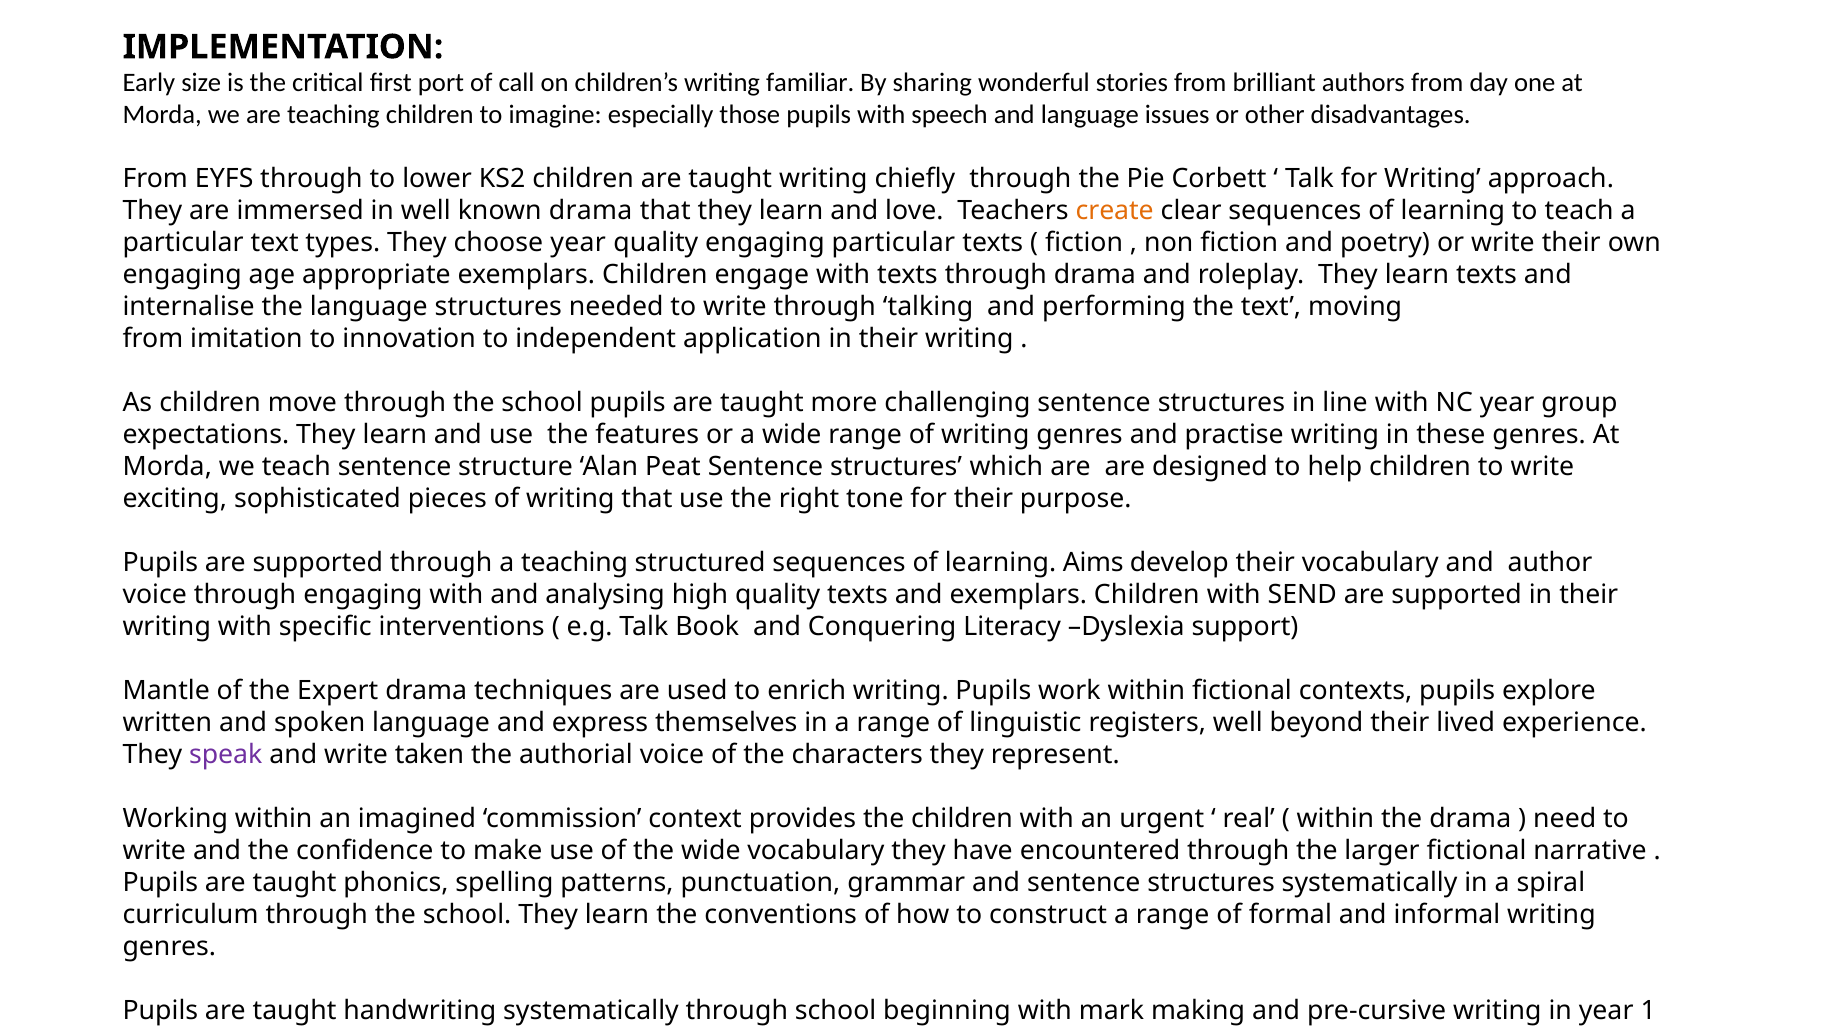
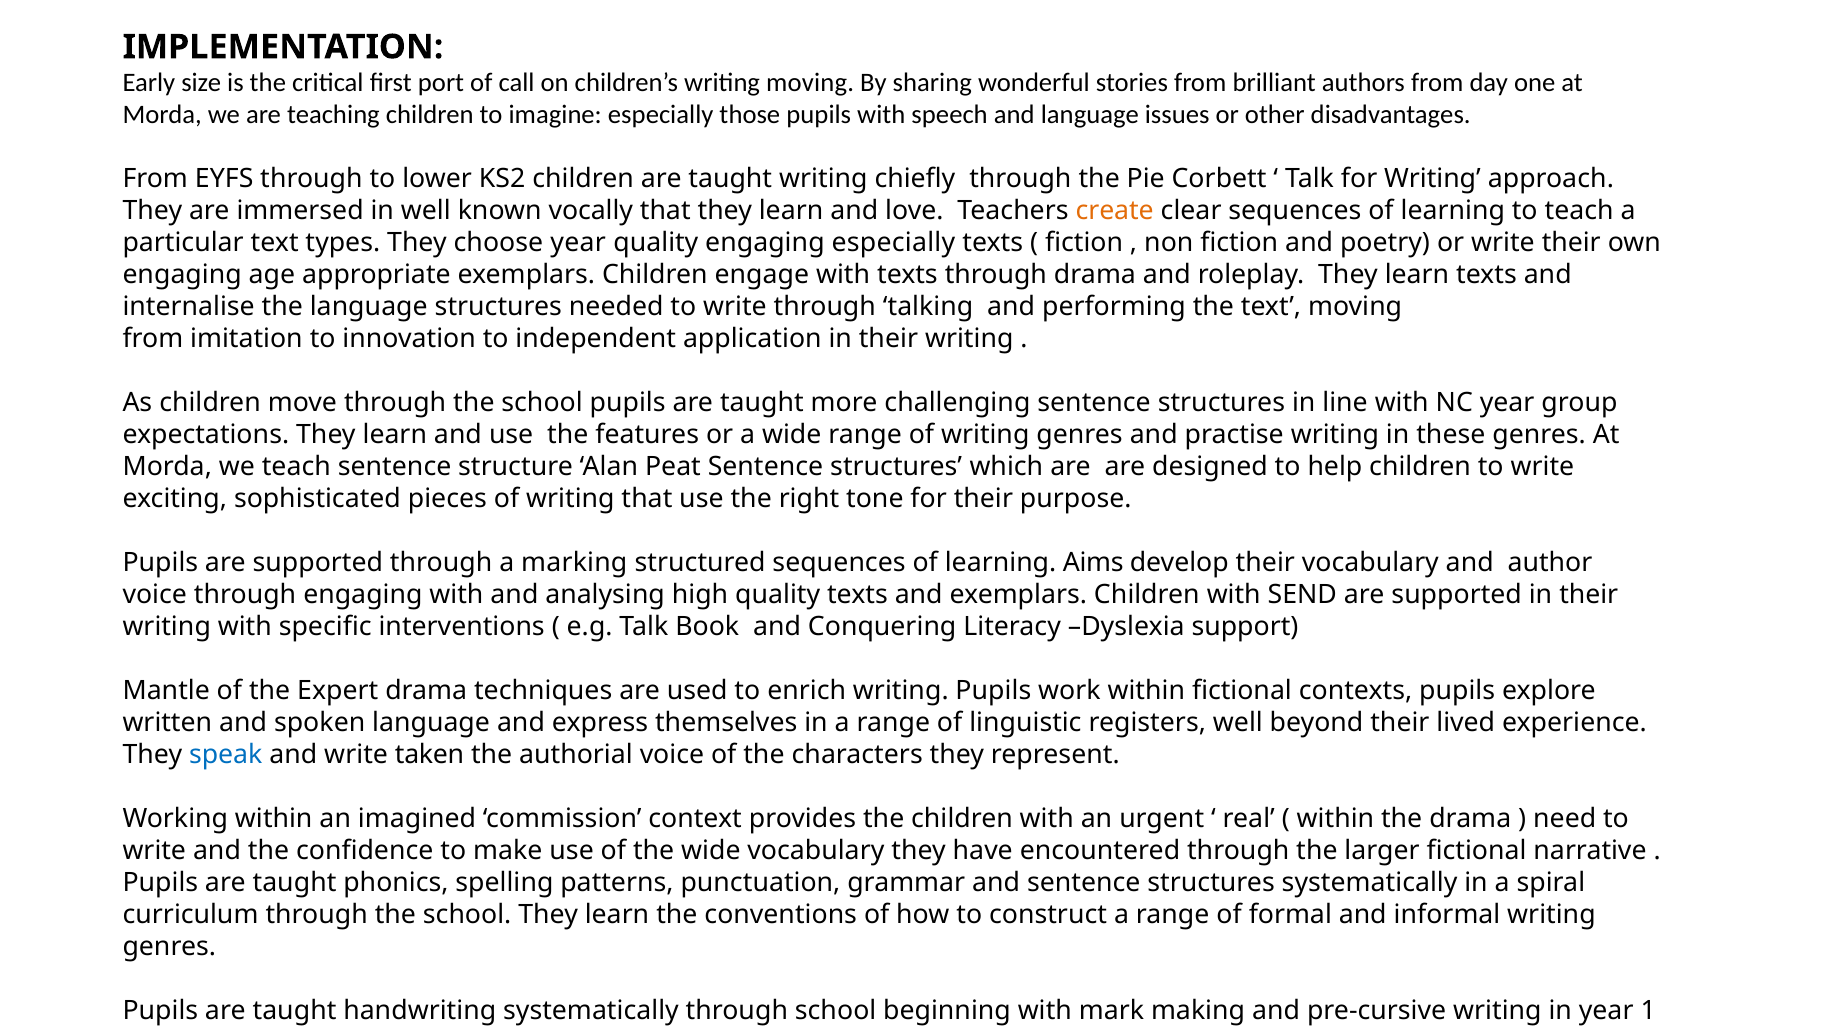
writing familiar: familiar -> moving
known drama: drama -> vocally
engaging particular: particular -> especially
a teaching: teaching -> marking
speak colour: purple -> blue
